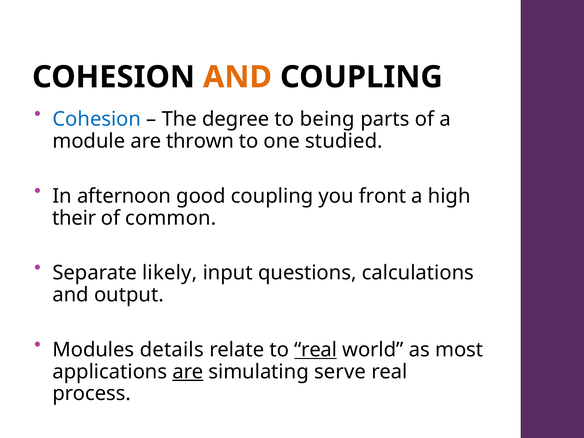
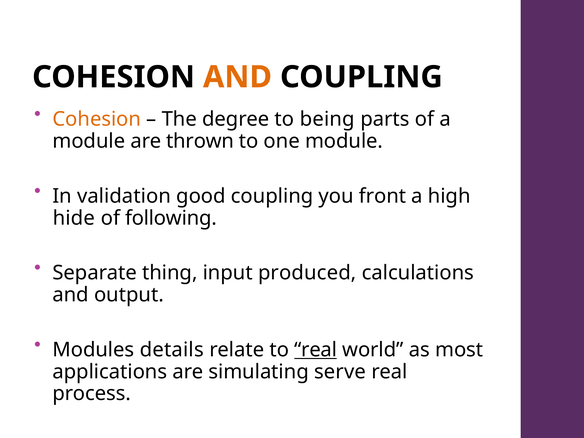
Cohesion at (97, 119) colour: blue -> orange
one studied: studied -> module
afternoon: afternoon -> validation
their: their -> hide
common: common -> following
likely: likely -> thing
questions: questions -> produced
are at (188, 372) underline: present -> none
